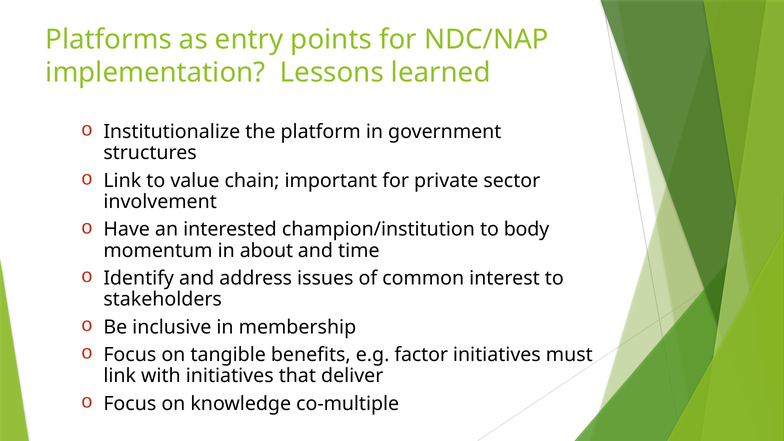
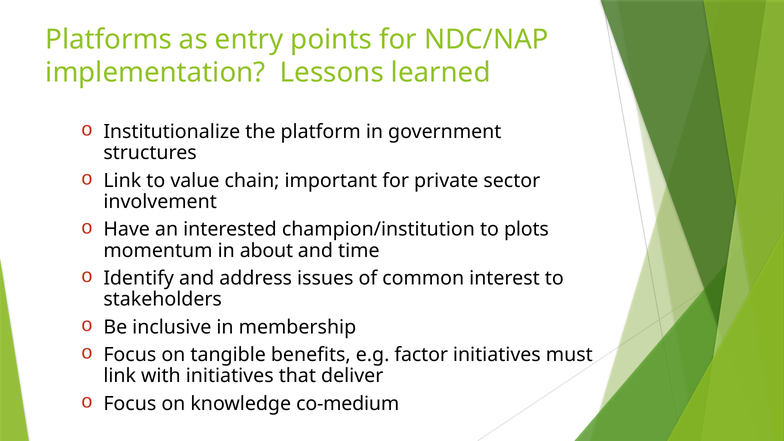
body: body -> plots
co-multiple: co-multiple -> co-medium
